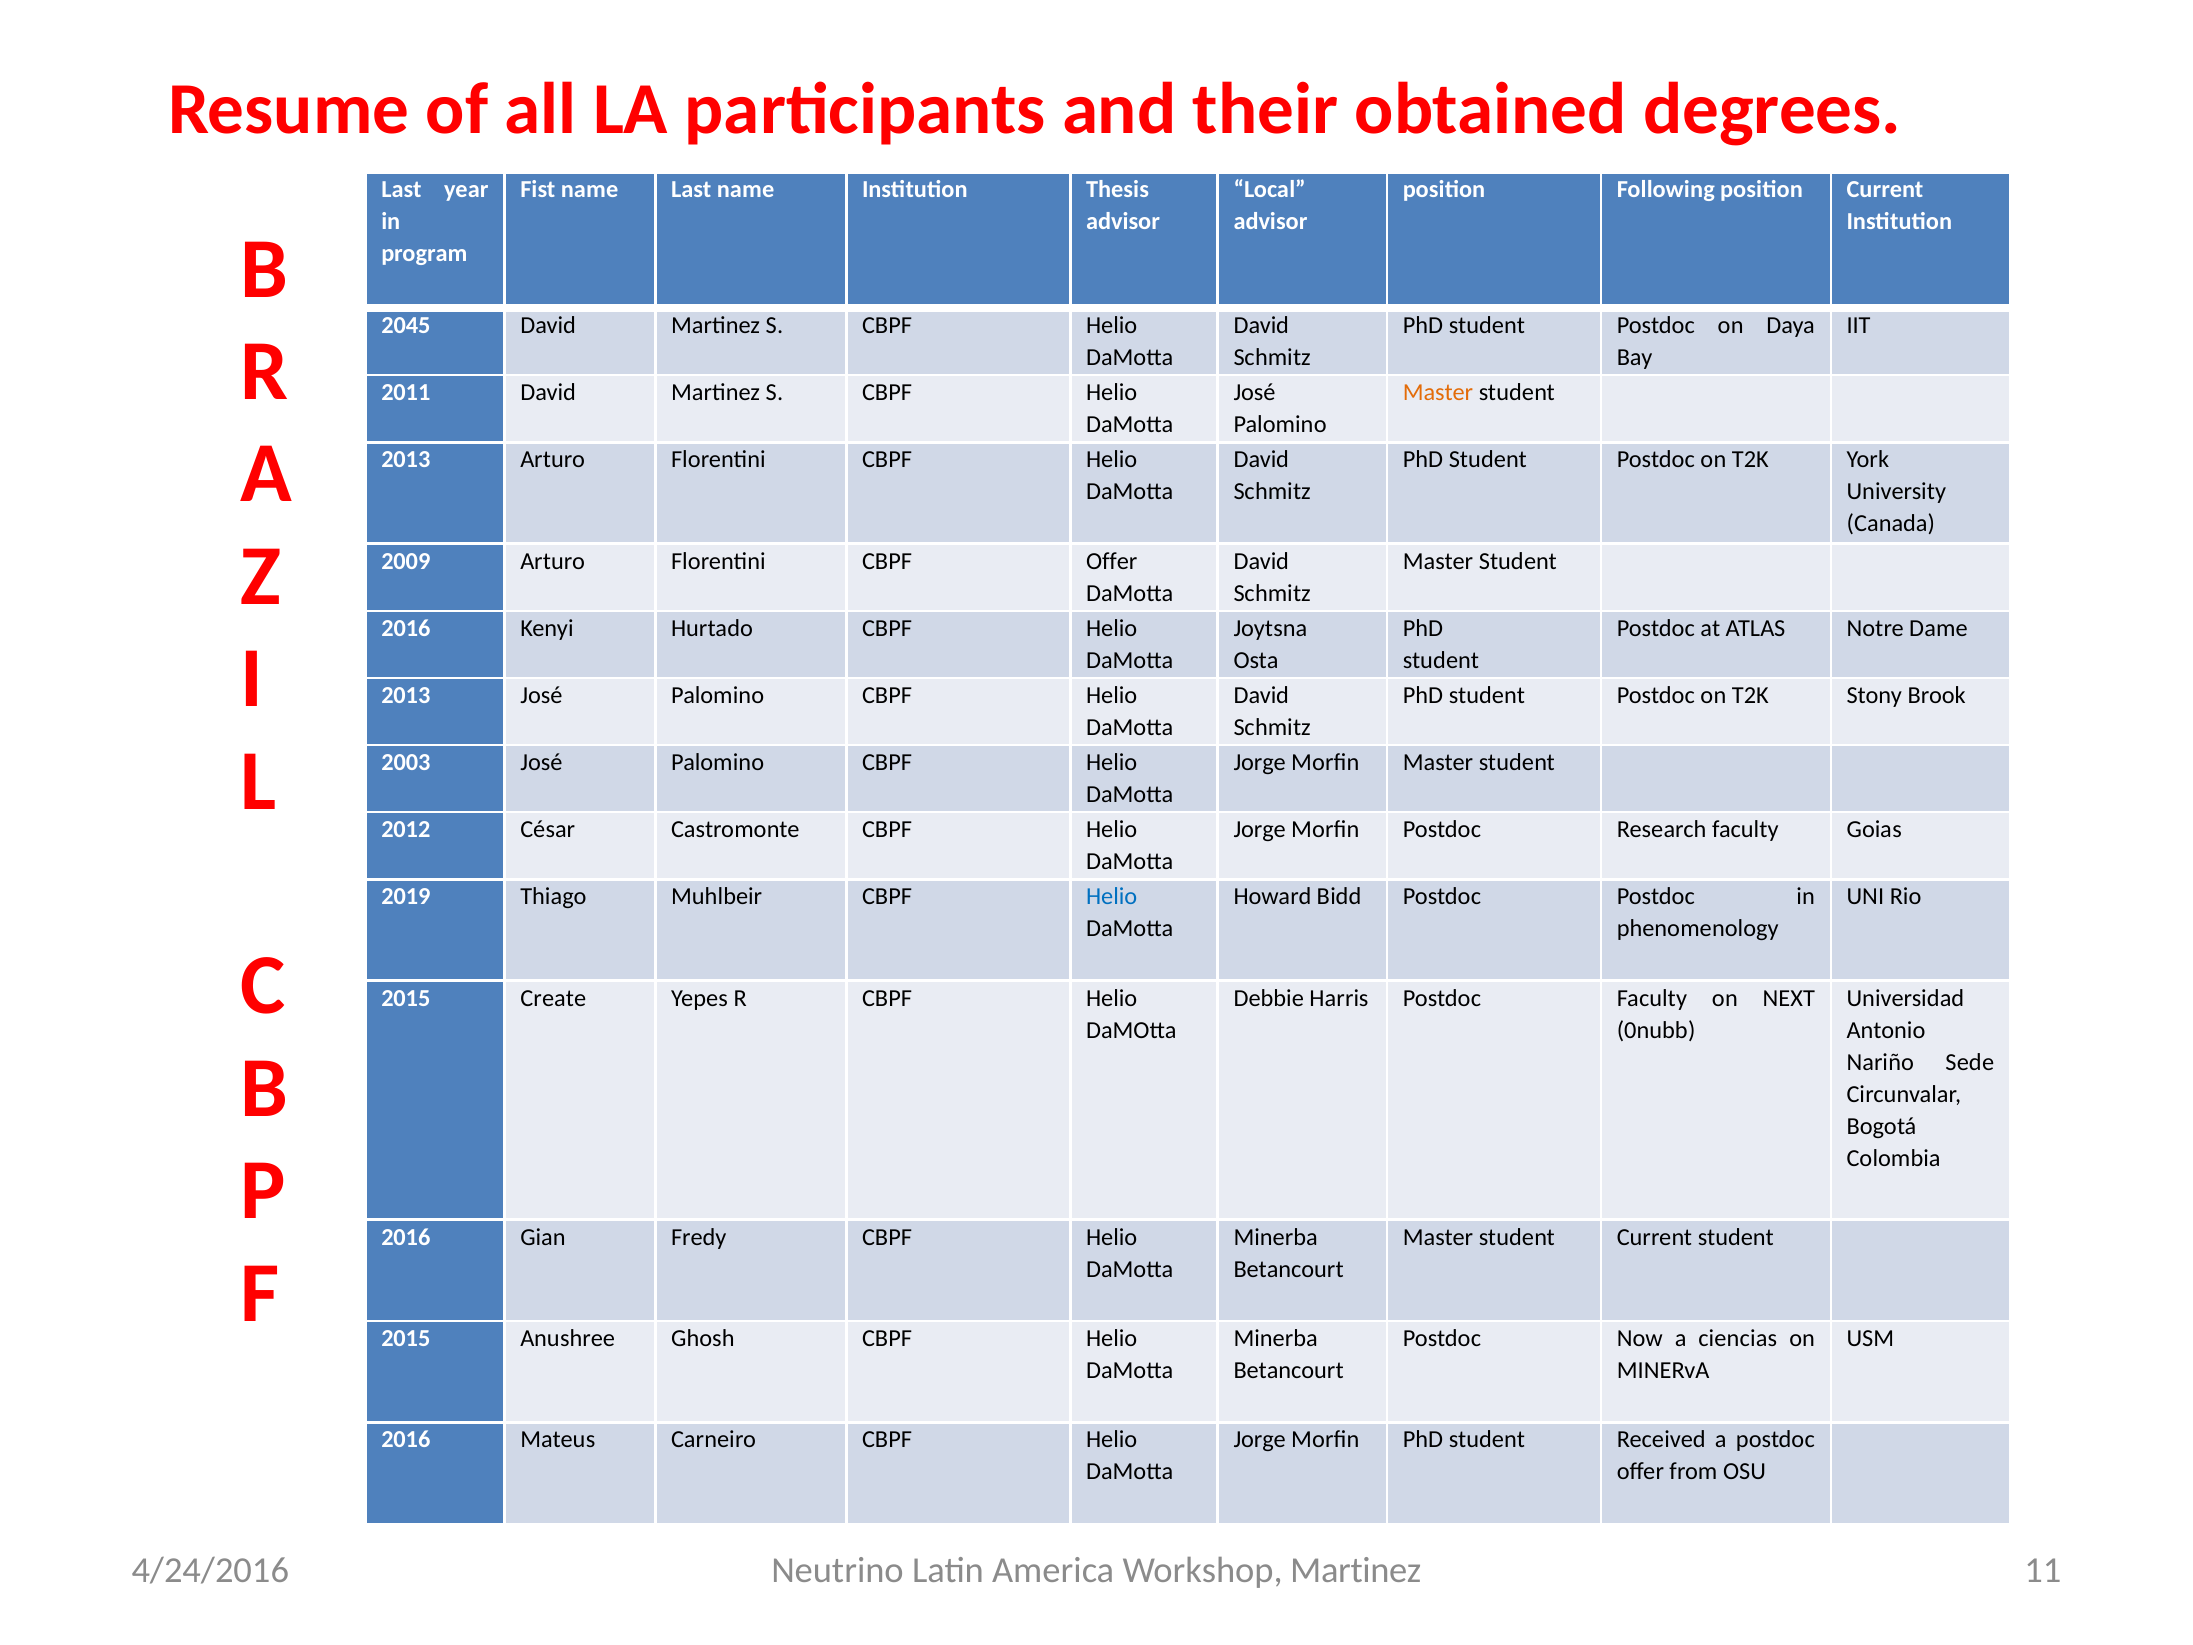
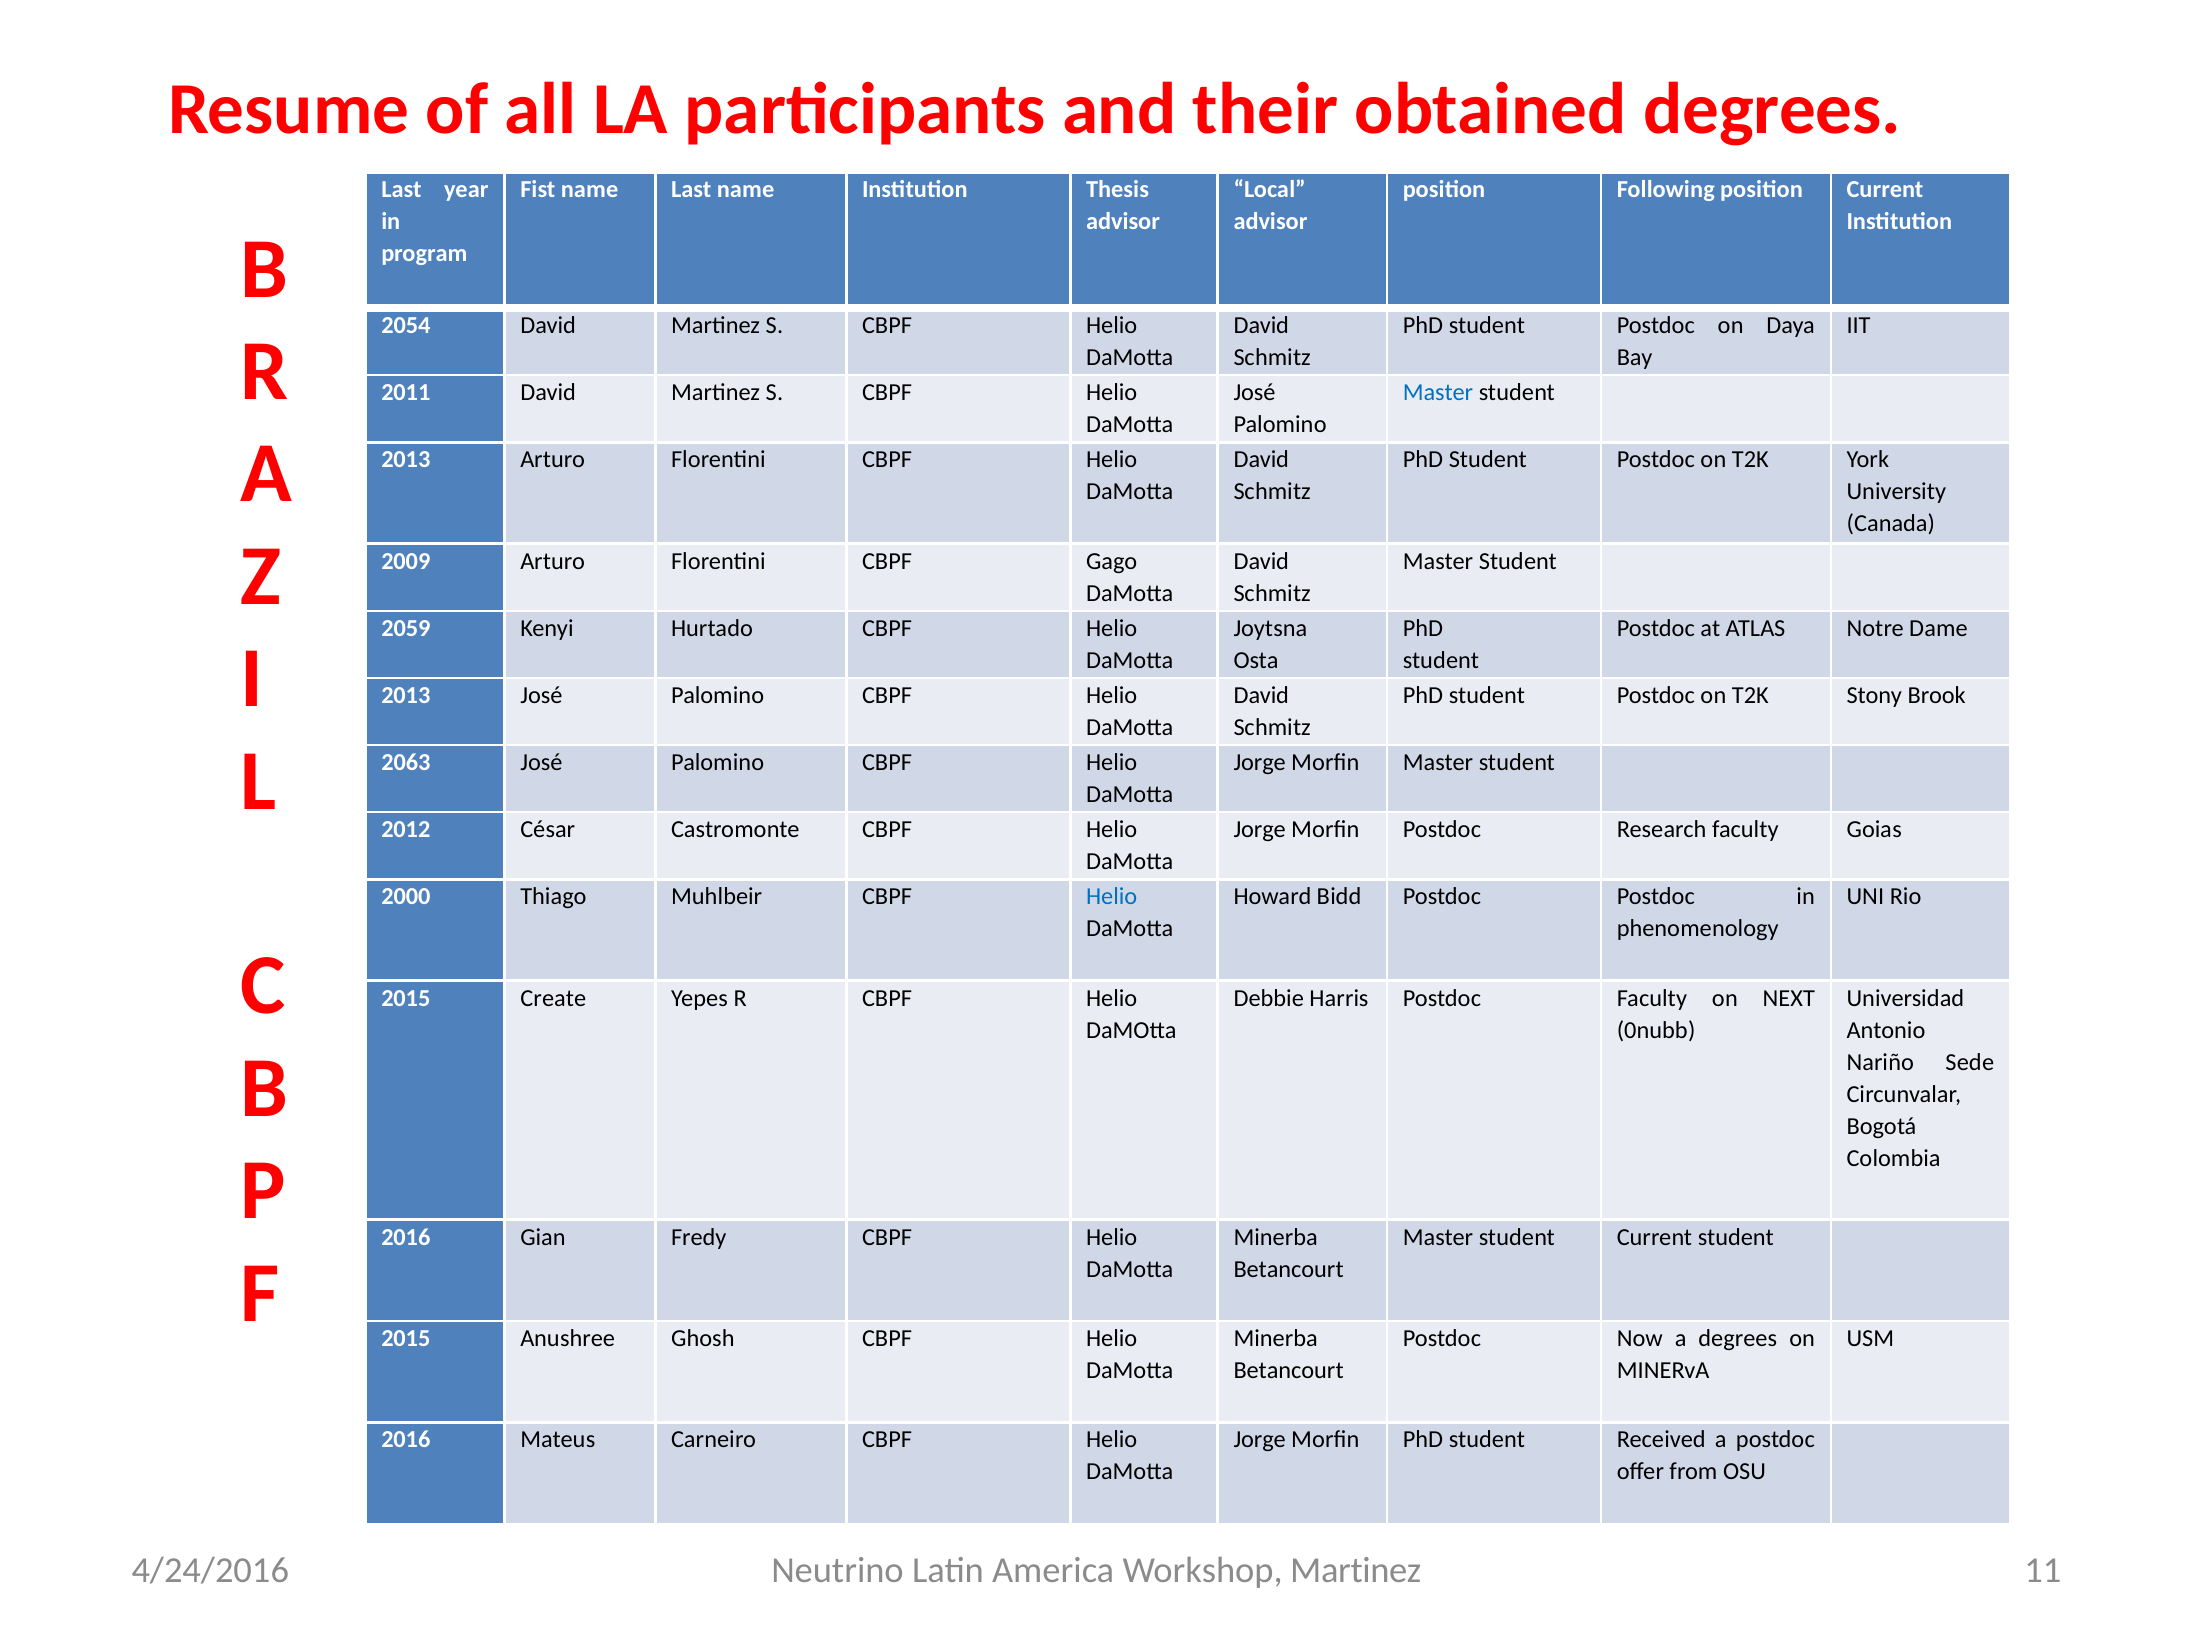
2045: 2045 -> 2054
Master at (1438, 393) colour: orange -> blue
CBPF Offer: Offer -> Gago
2016 at (406, 628): 2016 -> 2059
2003: 2003 -> 2063
2019: 2019 -> 2000
a ciencias: ciencias -> degrees
